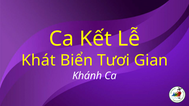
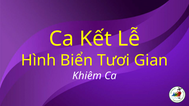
Khát: Khát -> Hình
Khánh: Khánh -> Khiêm
